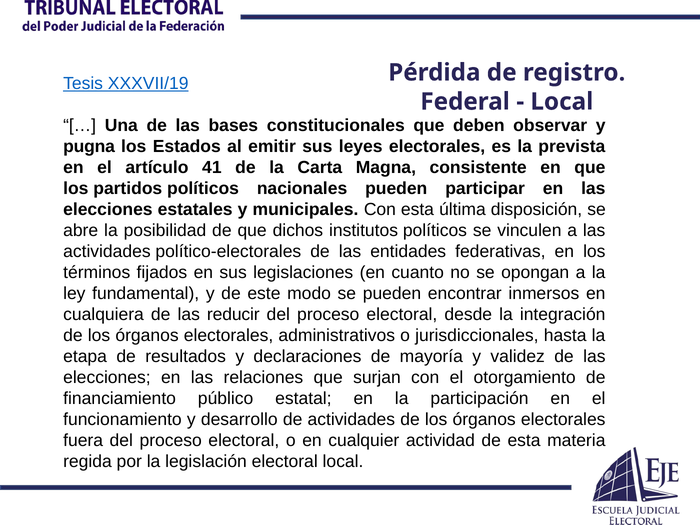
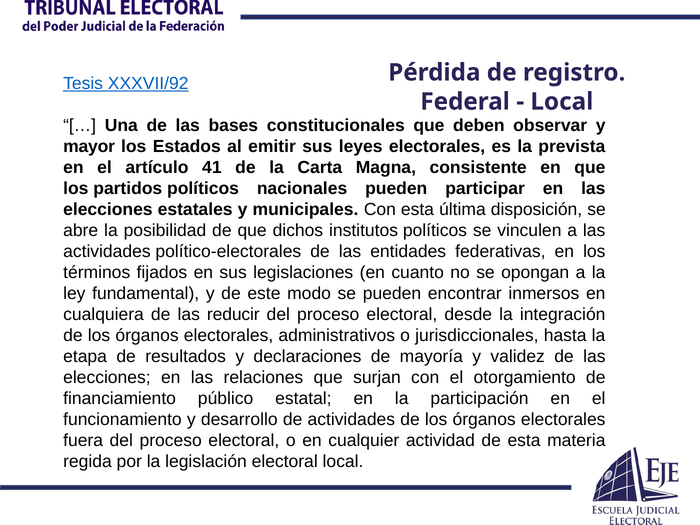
XXXVII/19: XXXVII/19 -> XXXVII/92
pugna: pugna -> mayor
